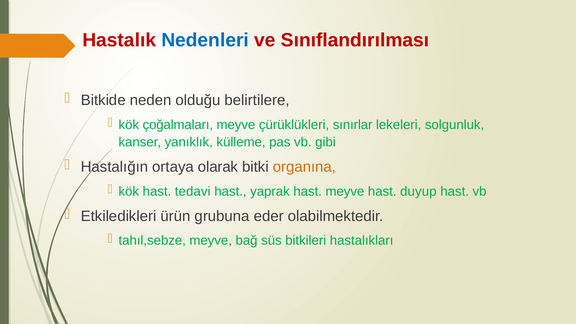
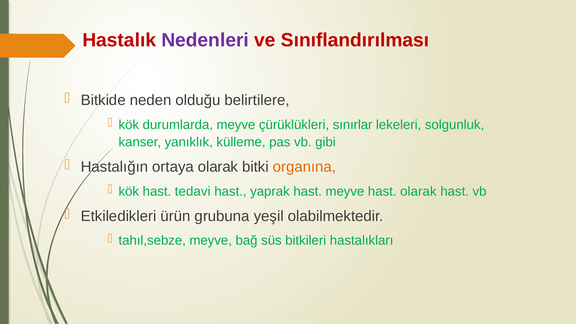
Nedenleri colour: blue -> purple
çoğalmaları: çoğalmaları -> durumlarda
hast duyup: duyup -> olarak
eder: eder -> yeşil
